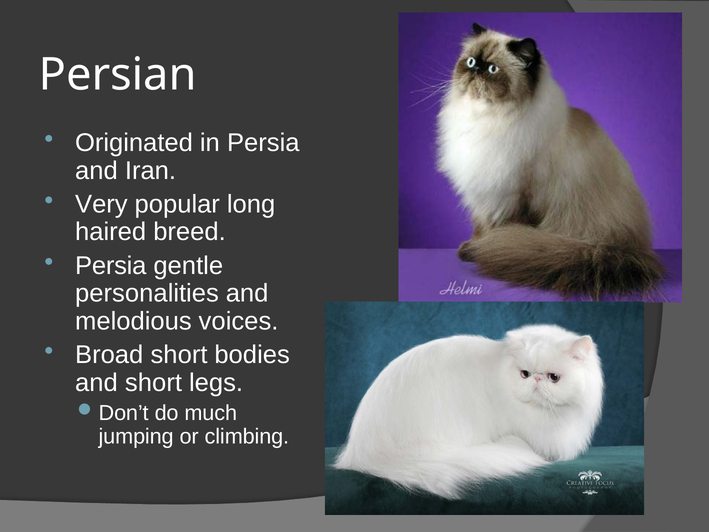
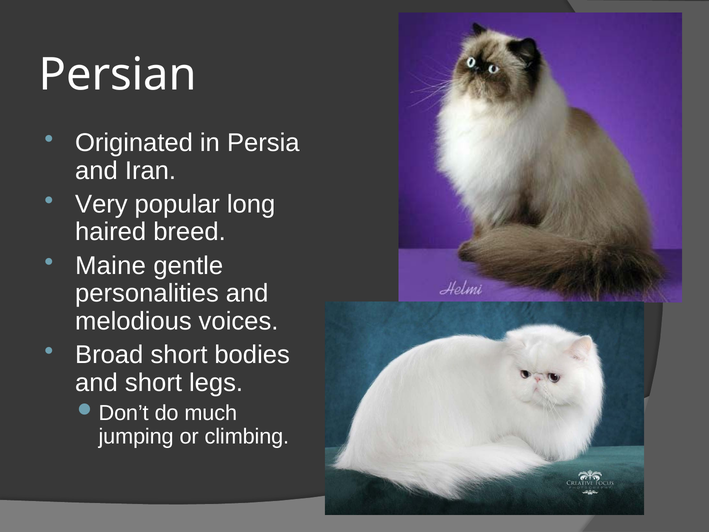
Persia at (111, 266): Persia -> Maine
